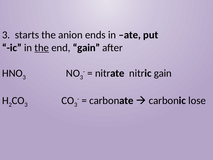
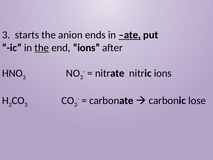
ate underline: none -> present
end gain: gain -> ions
nitric gain: gain -> ions
